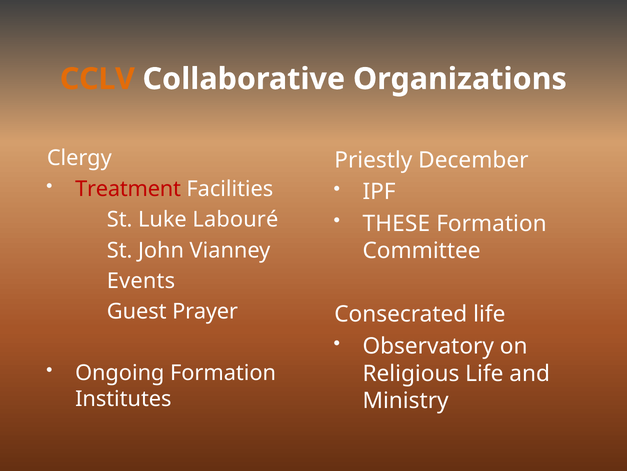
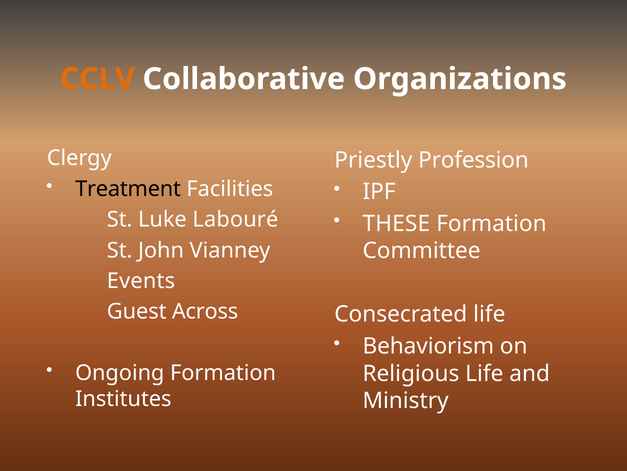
December: December -> Profession
Treatment colour: red -> black
Prayer: Prayer -> Across
Observatory: Observatory -> Behaviorism
